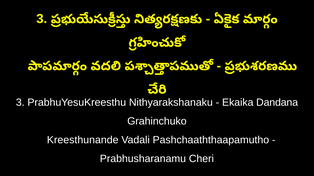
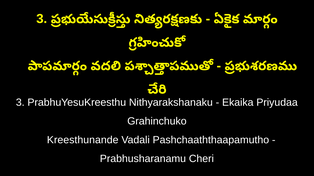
Dandana: Dandana -> Priyudaa
